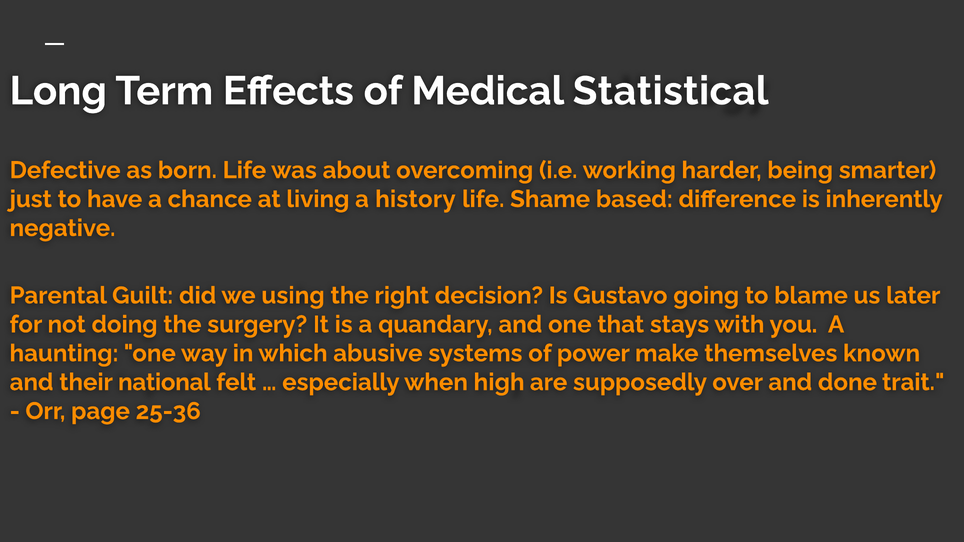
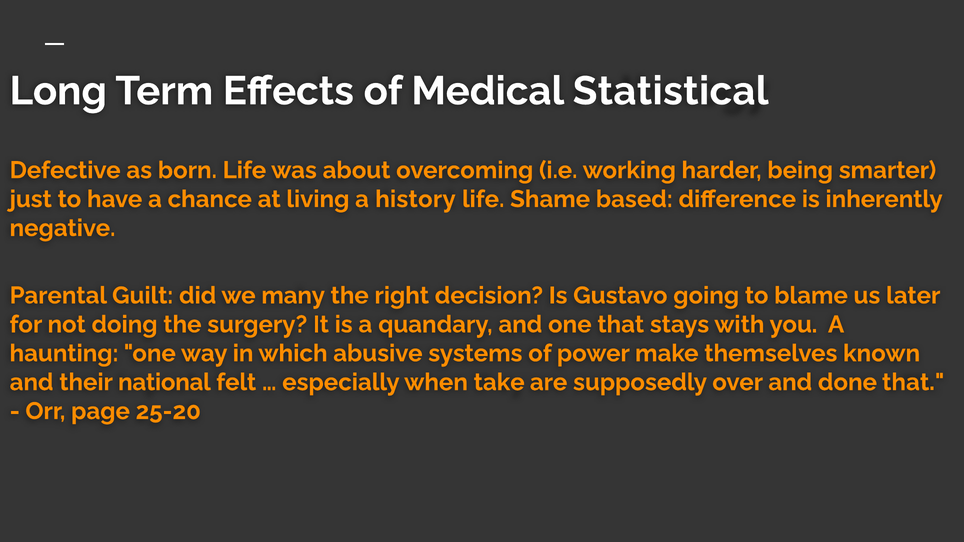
using: using -> many
high: high -> take
done trait: trait -> that
25-36: 25-36 -> 25-20
